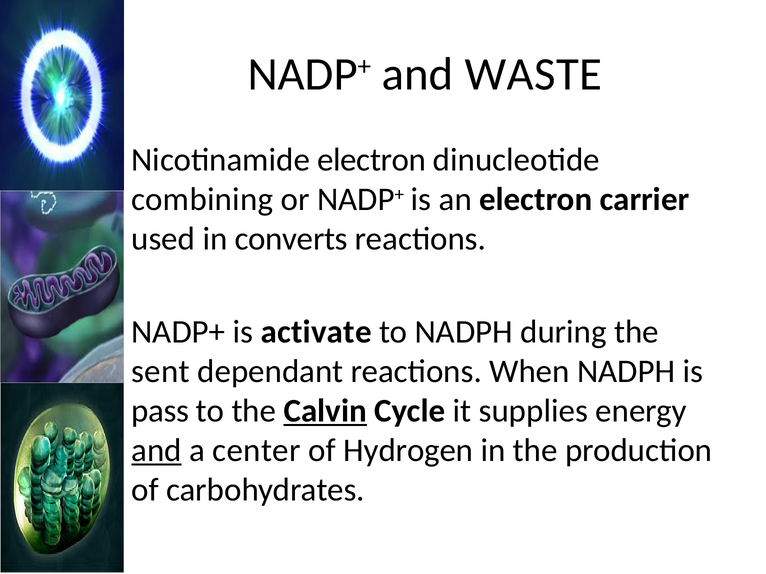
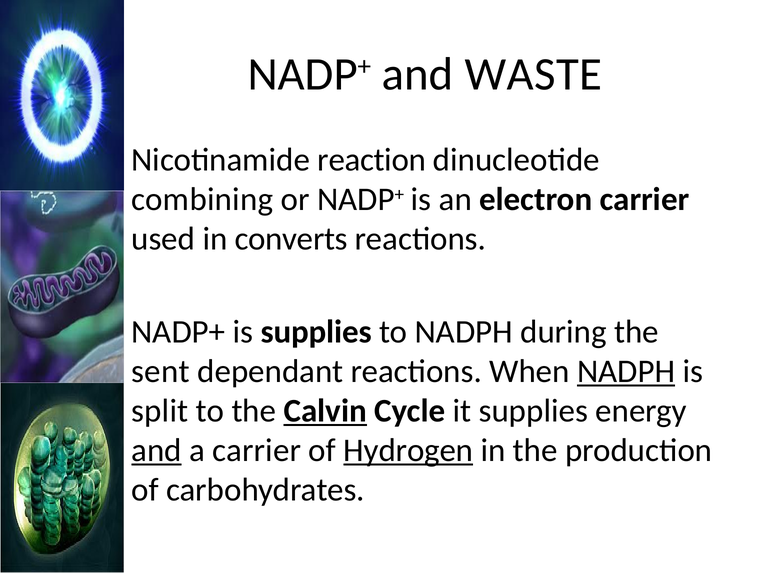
Nicotinamide electron: electron -> reaction
is activate: activate -> supplies
NADPH at (626, 372) underline: none -> present
pass: pass -> split
a center: center -> carrier
Hydrogen underline: none -> present
